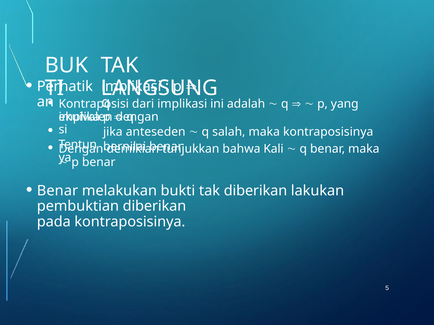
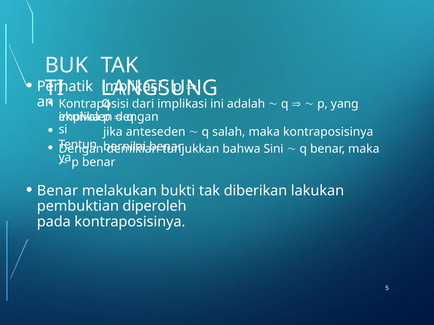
Kali: Kali -> Sini
pembuktian diberikan: diberikan -> diperoleh
